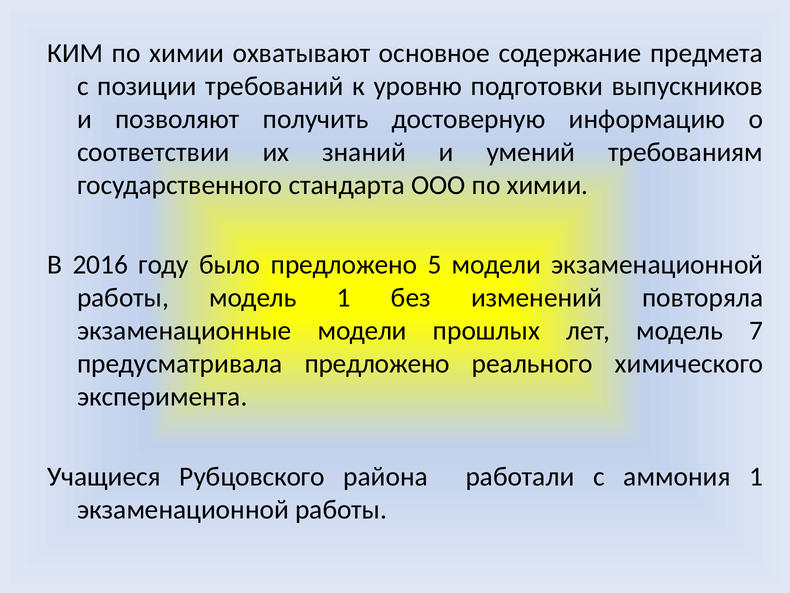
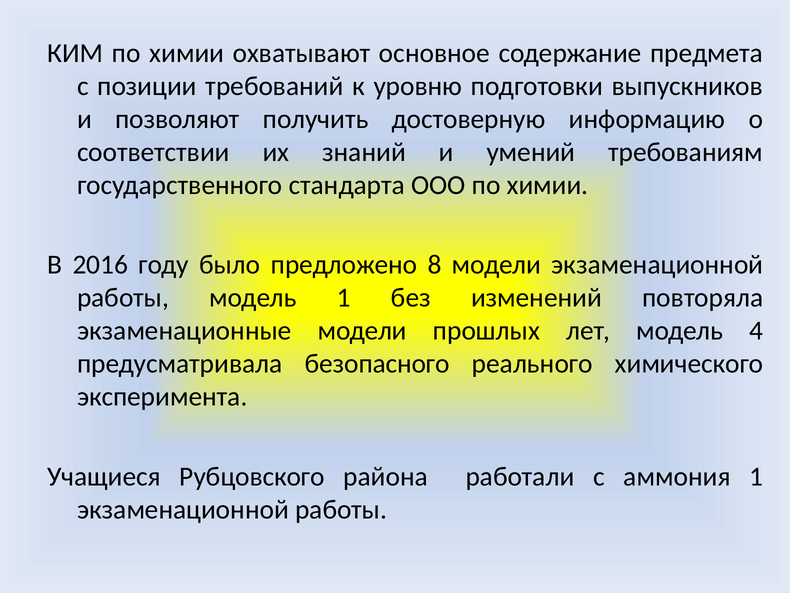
5: 5 -> 8
7: 7 -> 4
предусматривала предложено: предложено -> безопасного
